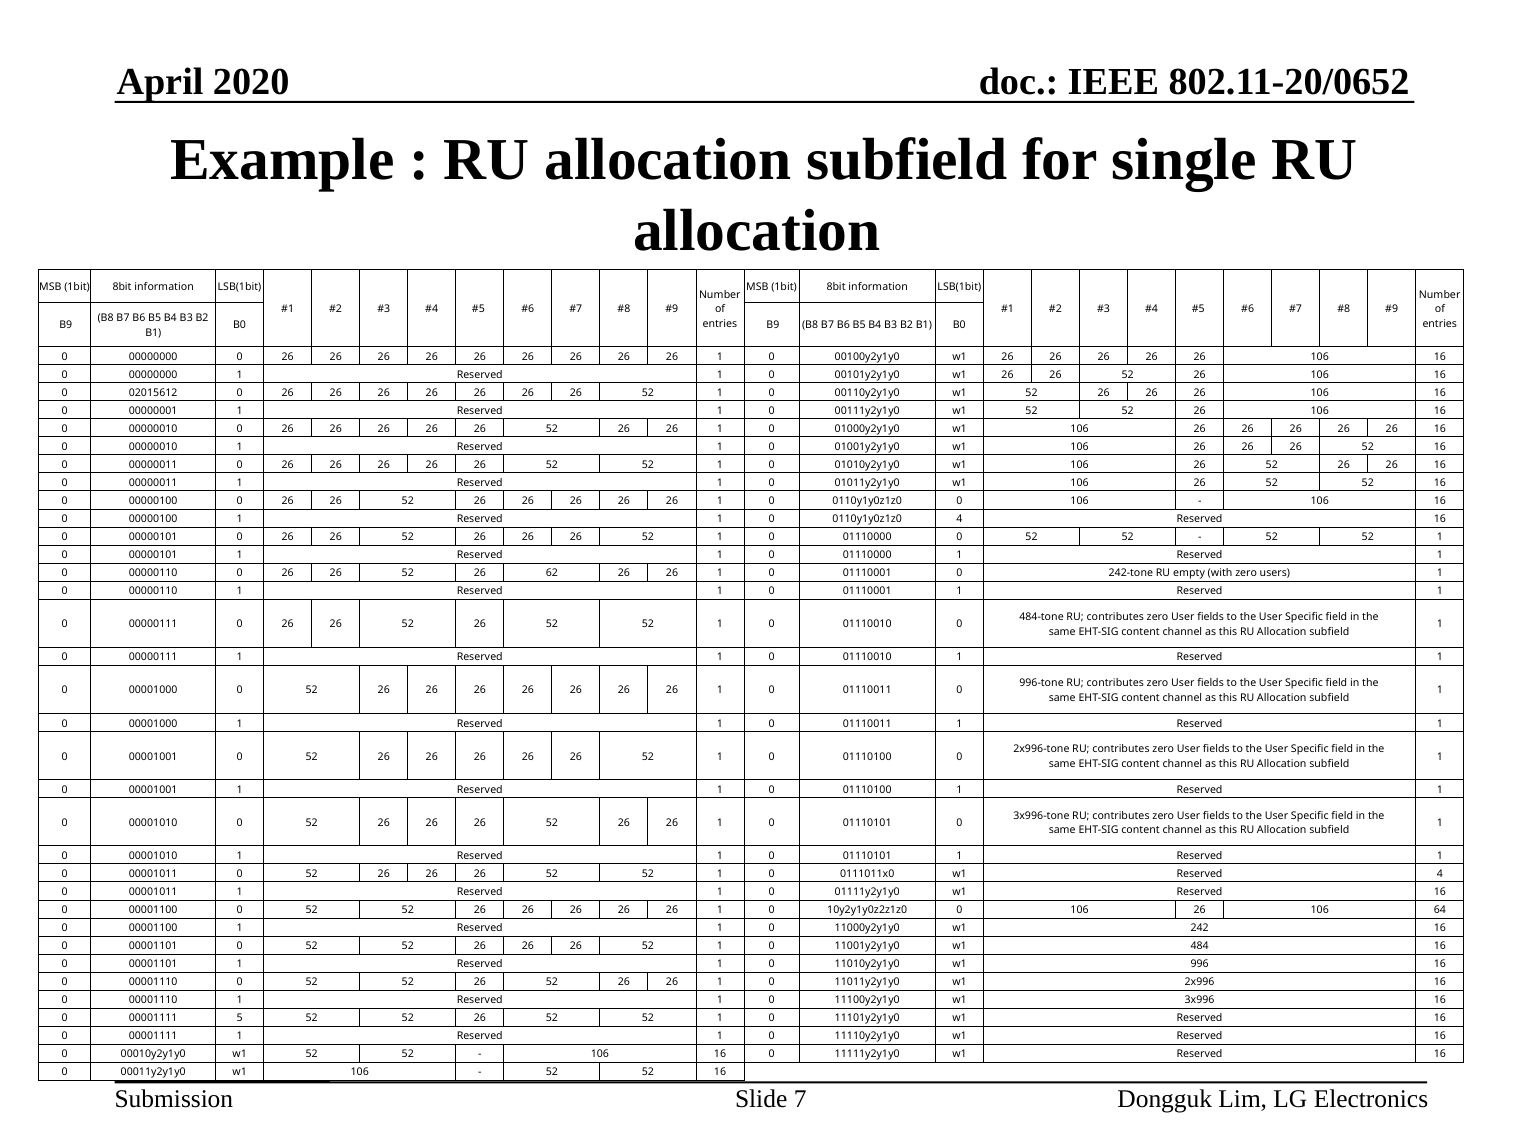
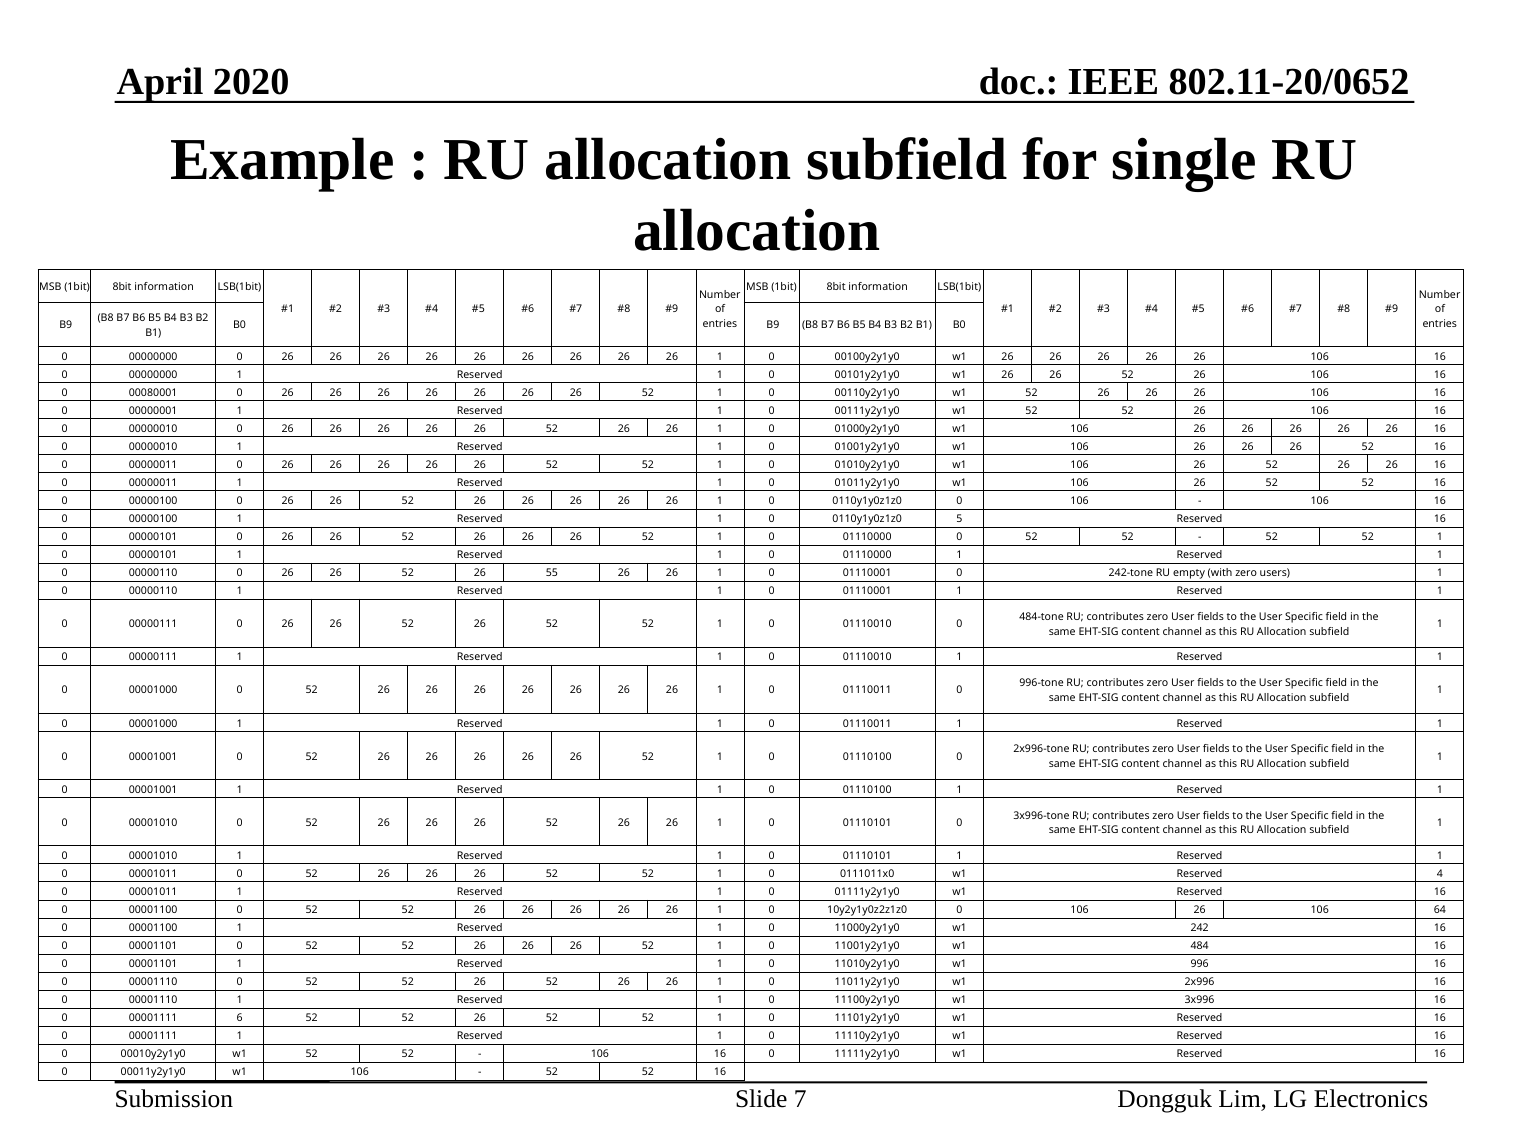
02015612: 02015612 -> 00080001
0110y1y0z1z0 4: 4 -> 5
62: 62 -> 55
5: 5 -> 6
